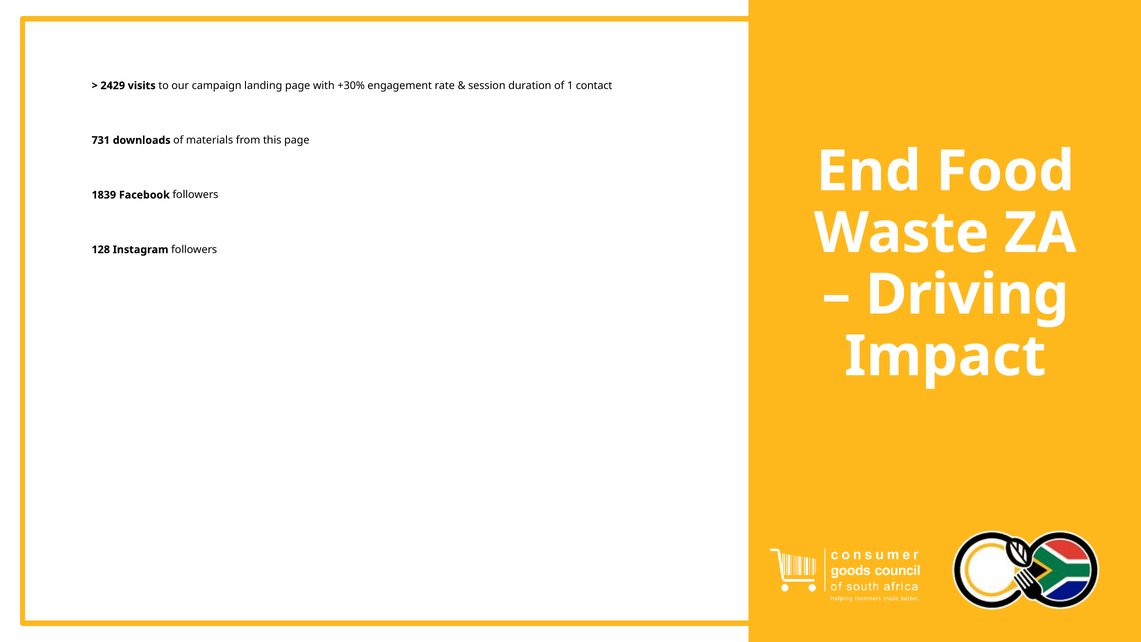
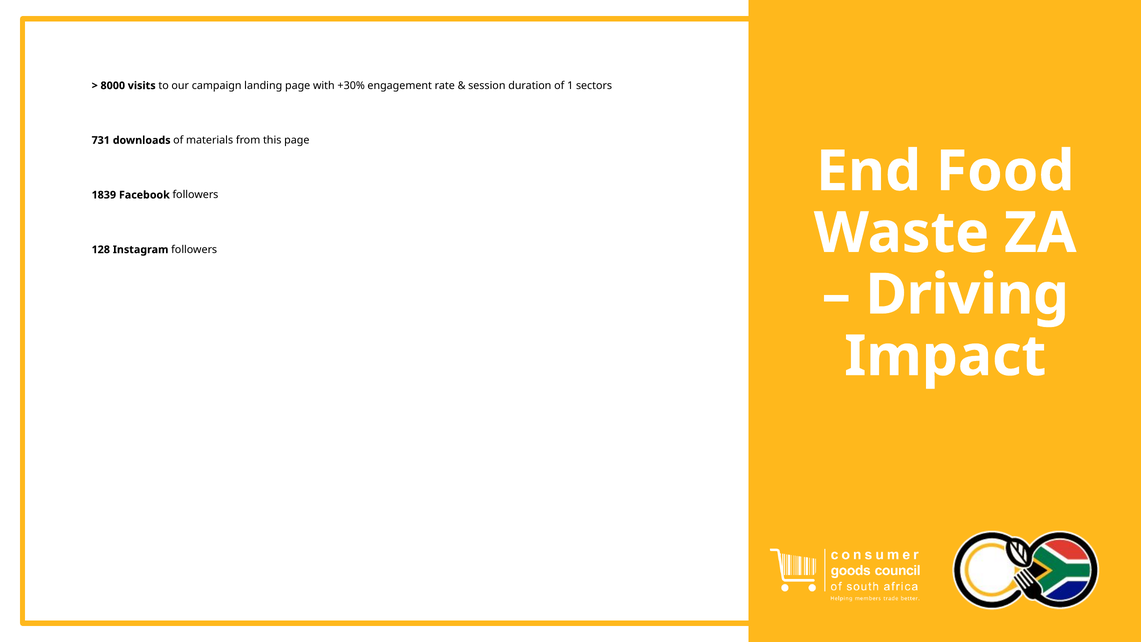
2429: 2429 -> 8000
contact: contact -> sectors
